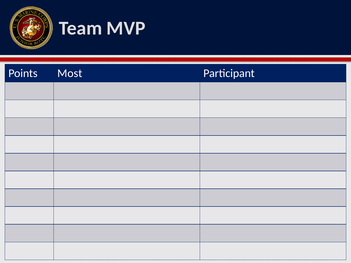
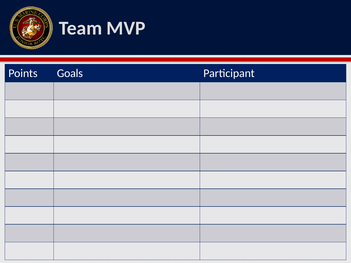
Most: Most -> Goals
